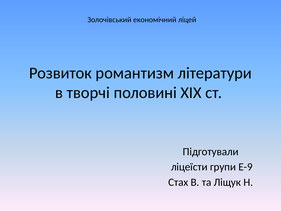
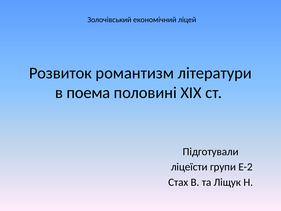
творчі: творчі -> поема
Е-9: Е-9 -> Е-2
